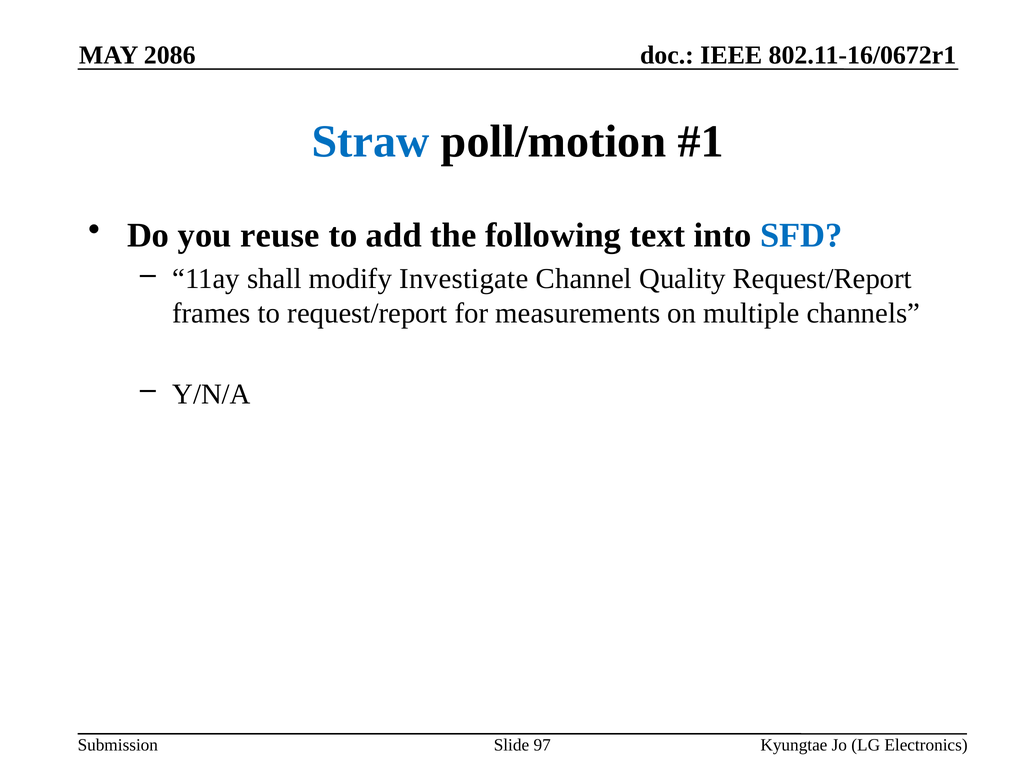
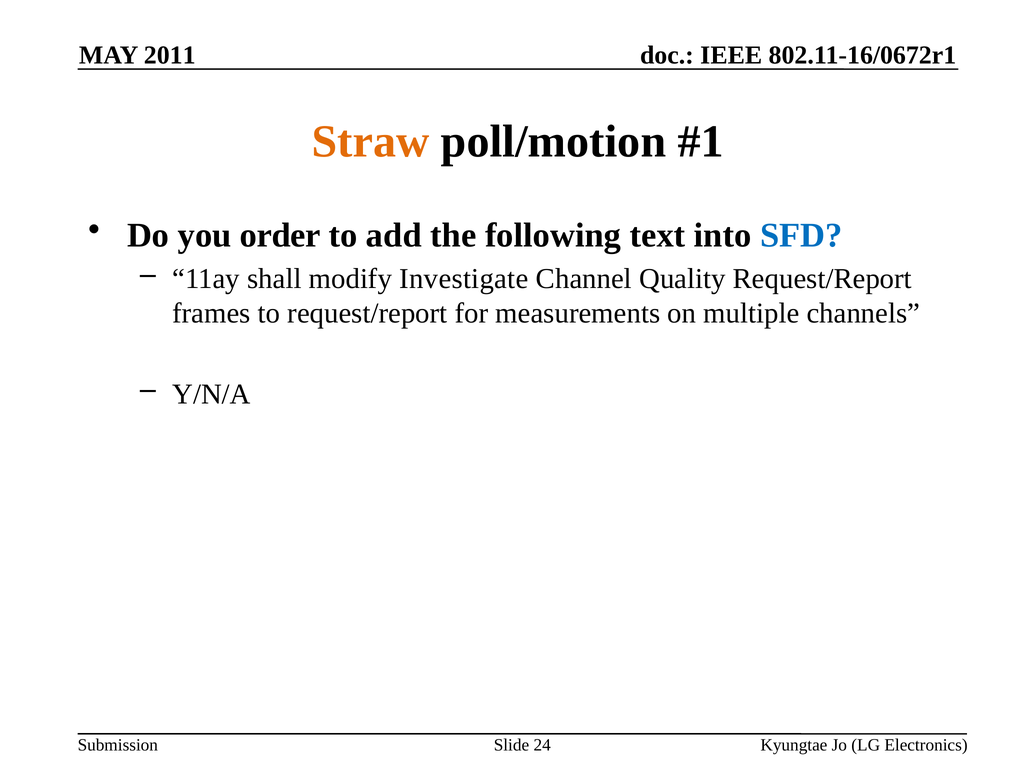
2086: 2086 -> 2011
Straw colour: blue -> orange
reuse: reuse -> order
97: 97 -> 24
